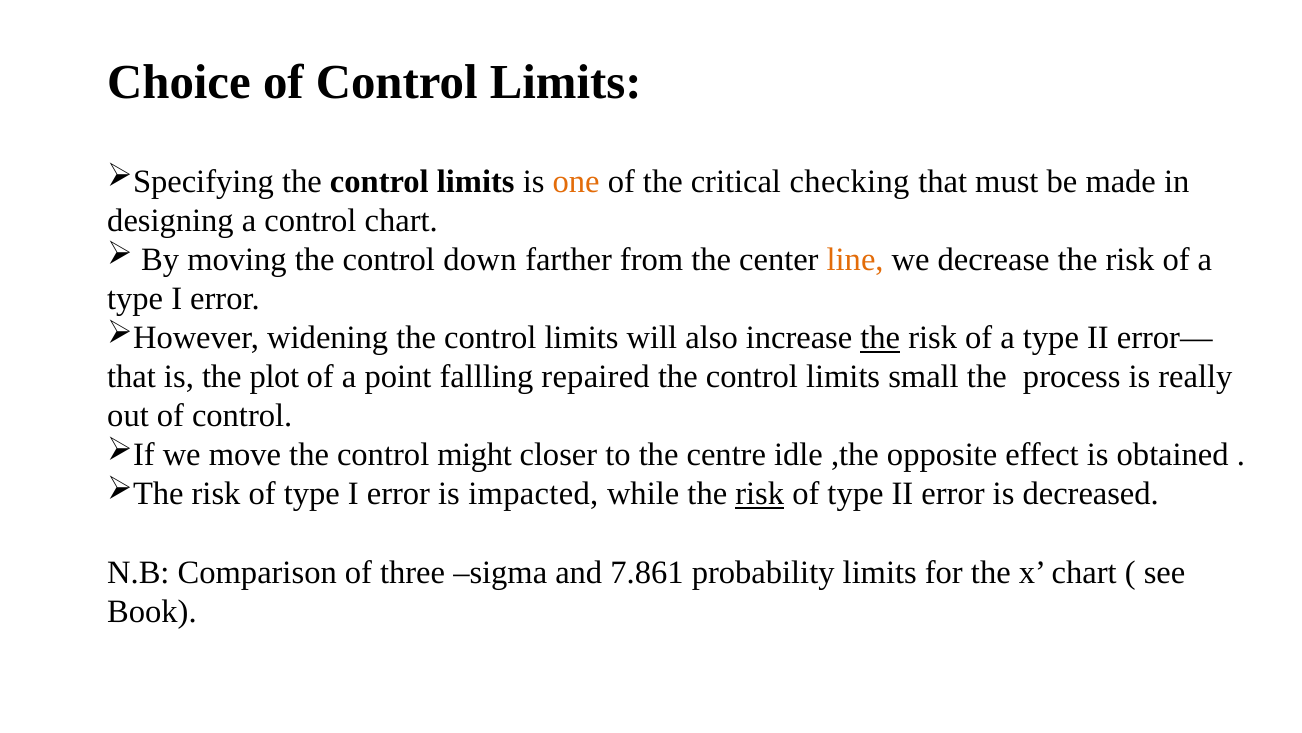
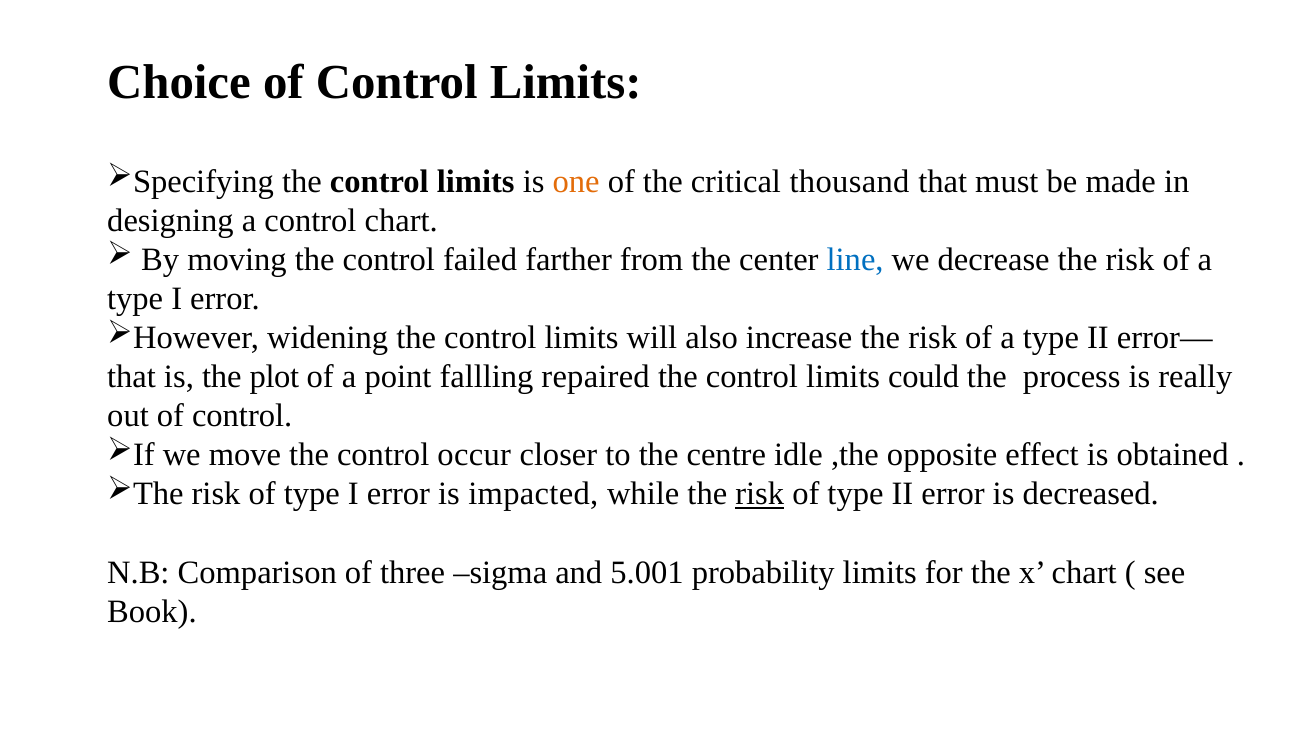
checking: checking -> thousand
down: down -> failed
line colour: orange -> blue
the at (880, 337) underline: present -> none
small: small -> could
might: might -> occur
7.861: 7.861 -> 5.001
